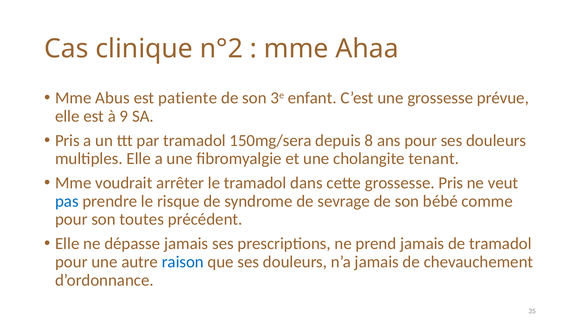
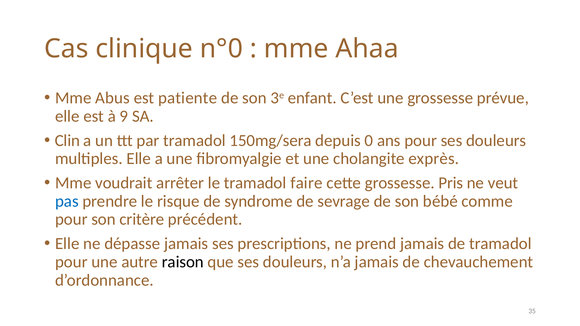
n°2: n°2 -> n°0
Pris at (67, 141): Pris -> Clin
8: 8 -> 0
tenant: tenant -> exprès
dans: dans -> faire
toutes: toutes -> critère
raison colour: blue -> black
